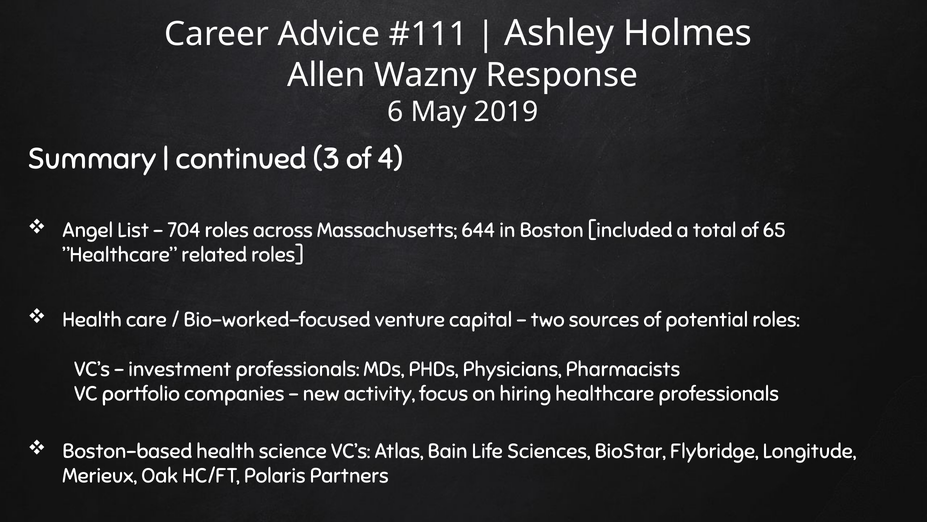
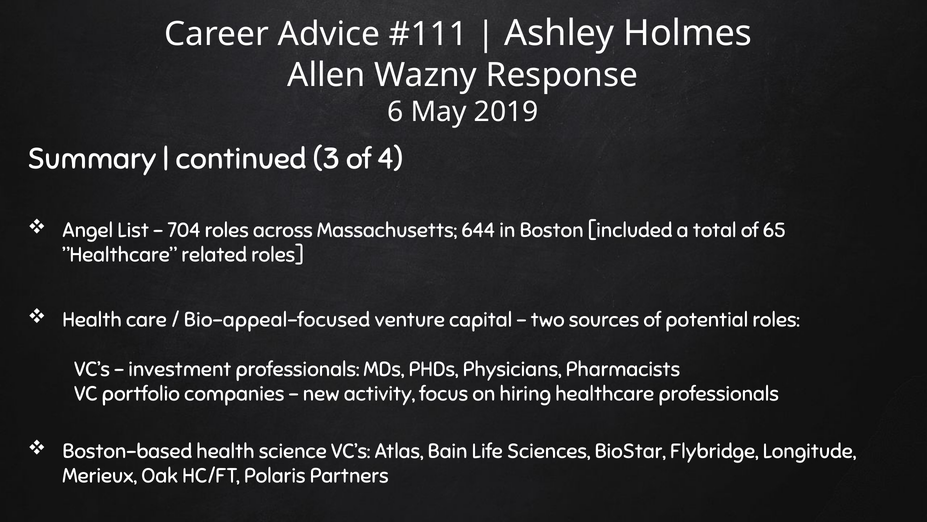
Bio-worked-focused: Bio-worked-focused -> Bio-appeal-focused
